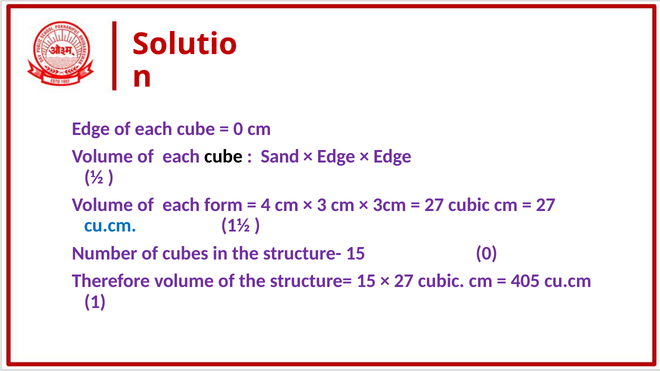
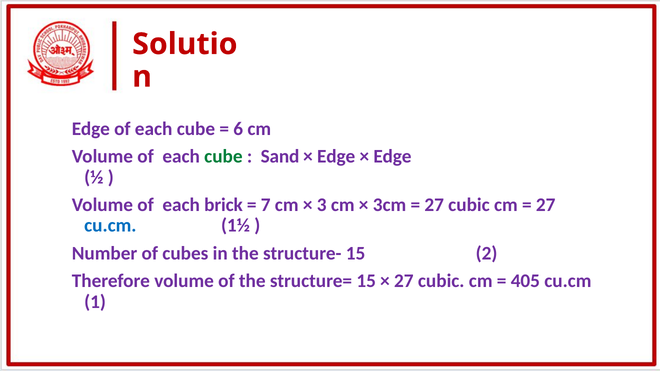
0 at (238, 129): 0 -> 6
cube at (223, 157) colour: black -> green
form: form -> brick
4: 4 -> 7
15 0: 0 -> 2
